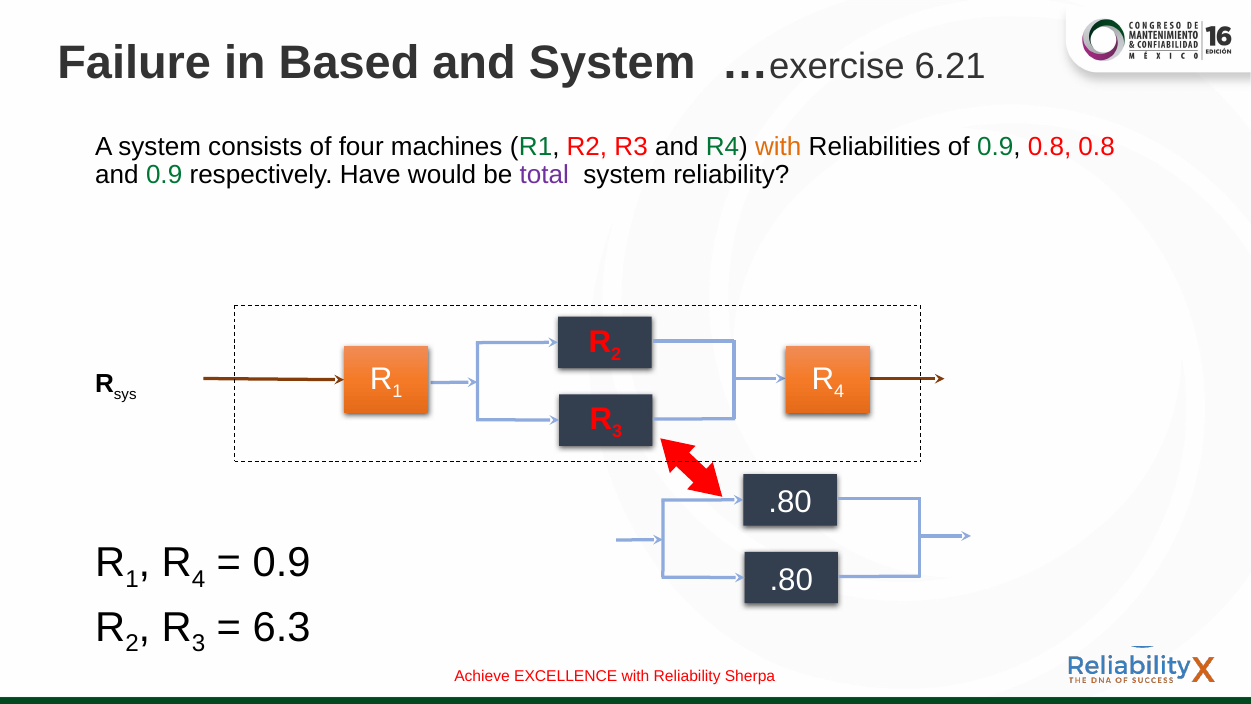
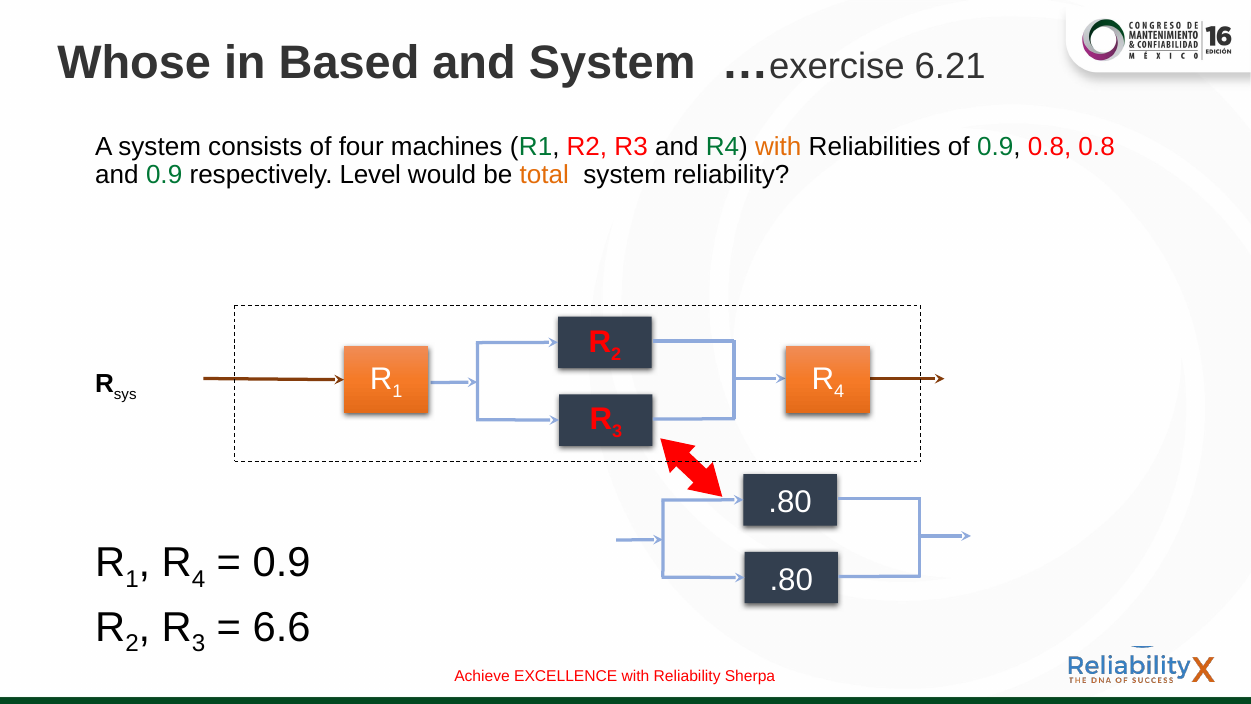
Failure: Failure -> Whose
Have: Have -> Level
total colour: purple -> orange
6.3: 6.3 -> 6.6
